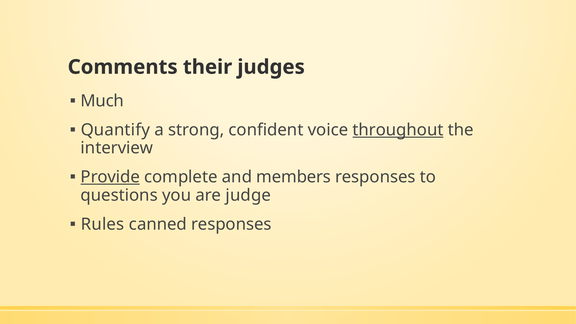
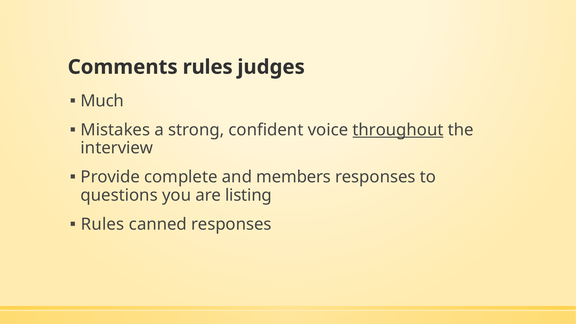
Comments their: their -> rules
Quantify: Quantify -> Mistakes
Provide underline: present -> none
judge: judge -> listing
